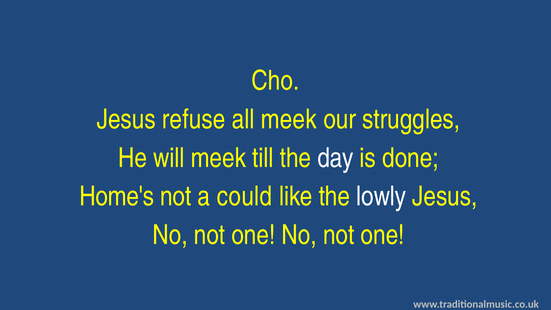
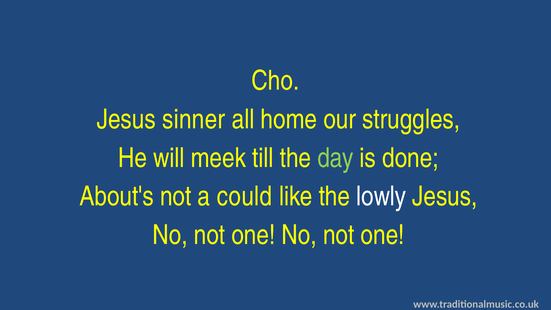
refuse: refuse -> sinner
all meek: meek -> home
day colour: white -> light green
Home's: Home's -> About's
